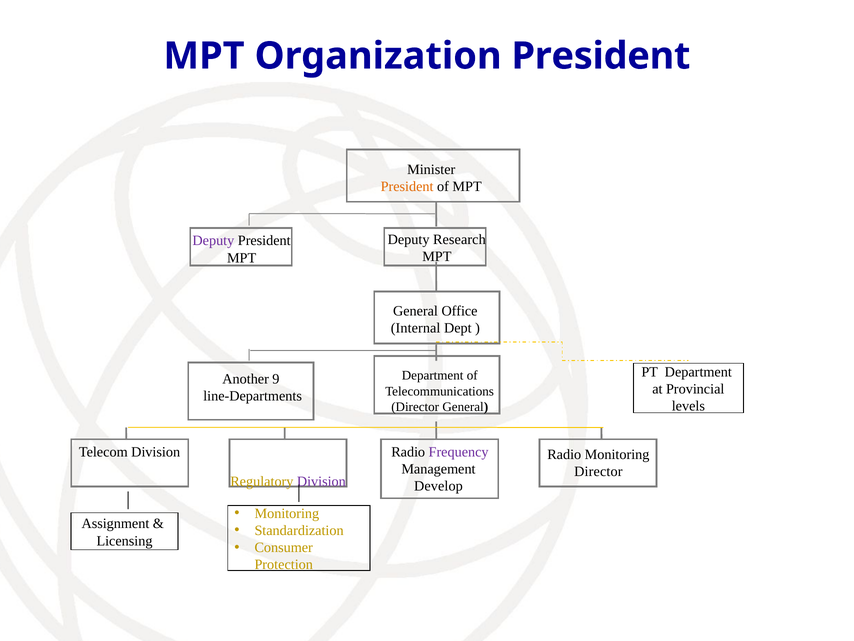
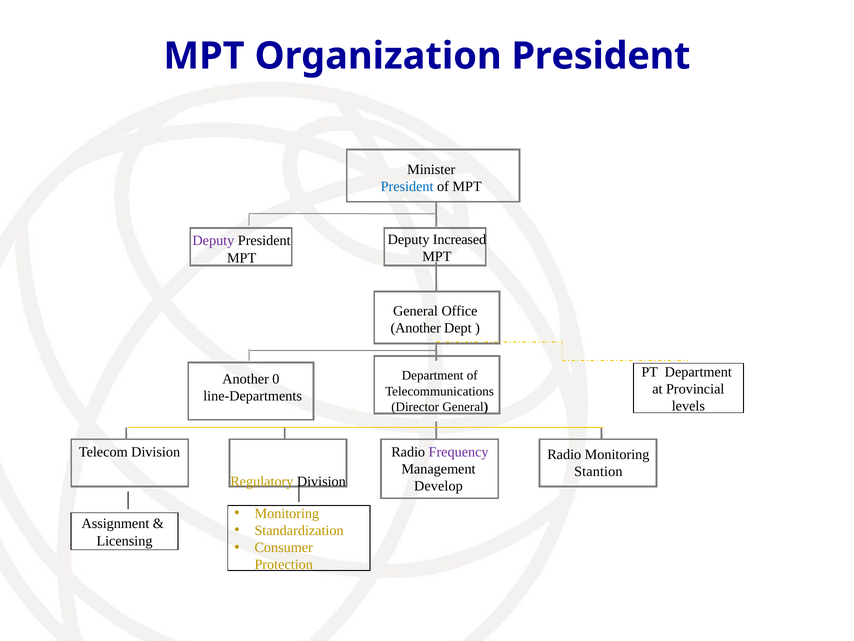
President at (407, 186) colour: orange -> blue
Research: Research -> Increased
Internal at (416, 328): Internal -> Another
9: 9 -> 0
Director at (598, 471): Director -> Stantion
Division at (321, 481) colour: purple -> black
